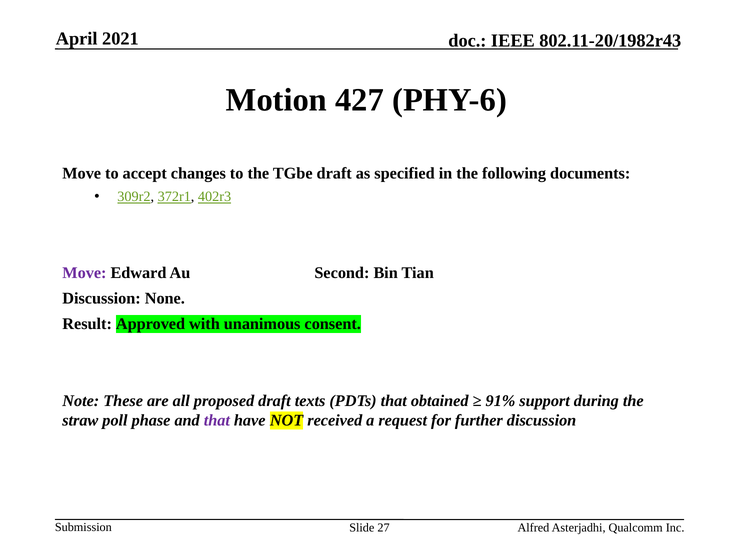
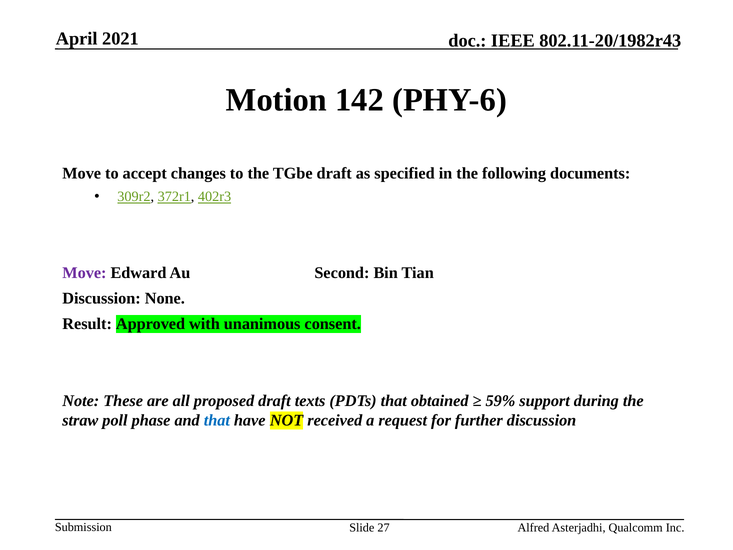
427: 427 -> 142
91%: 91% -> 59%
that at (217, 420) colour: purple -> blue
